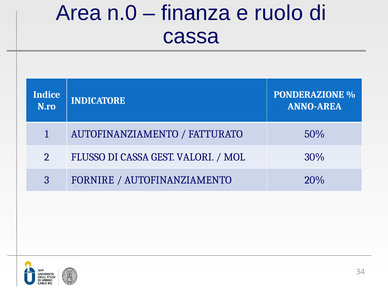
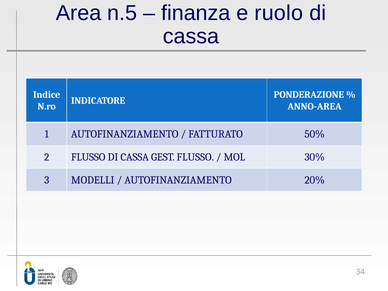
n.0: n.0 -> n.5
GEST VALORI: VALORI -> FLUSSO
FORNIRE: FORNIRE -> MODELLI
